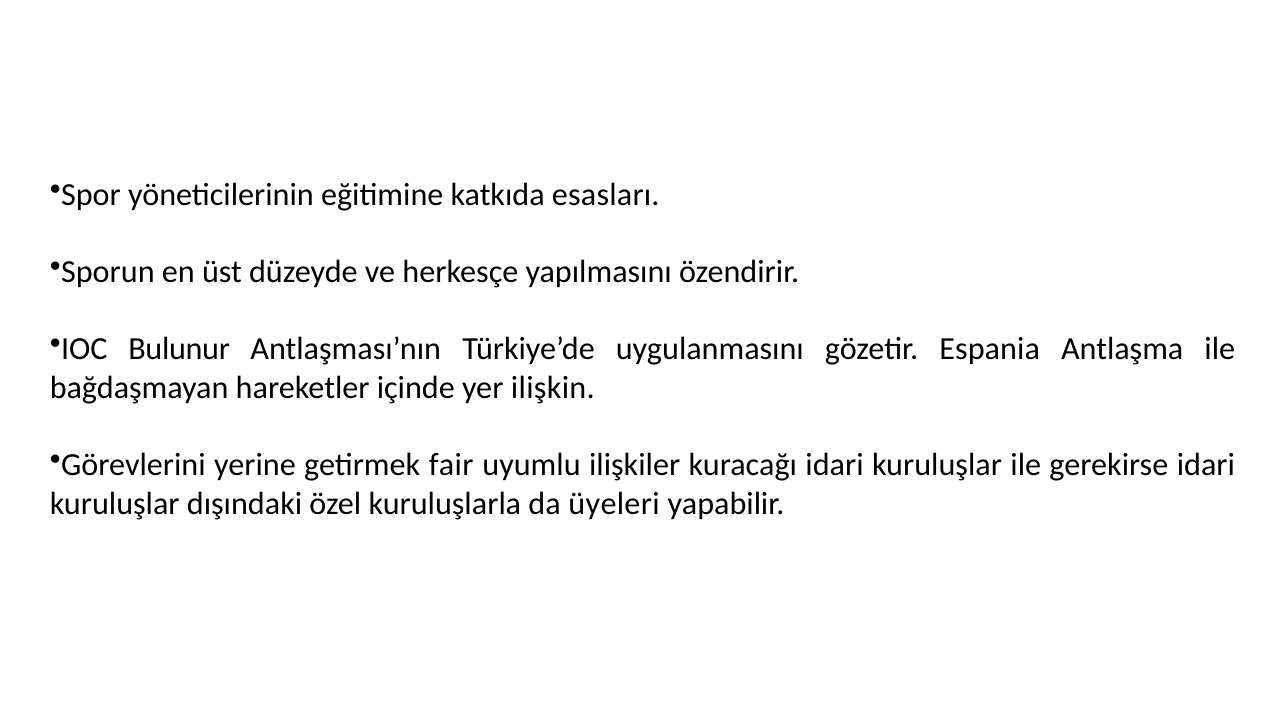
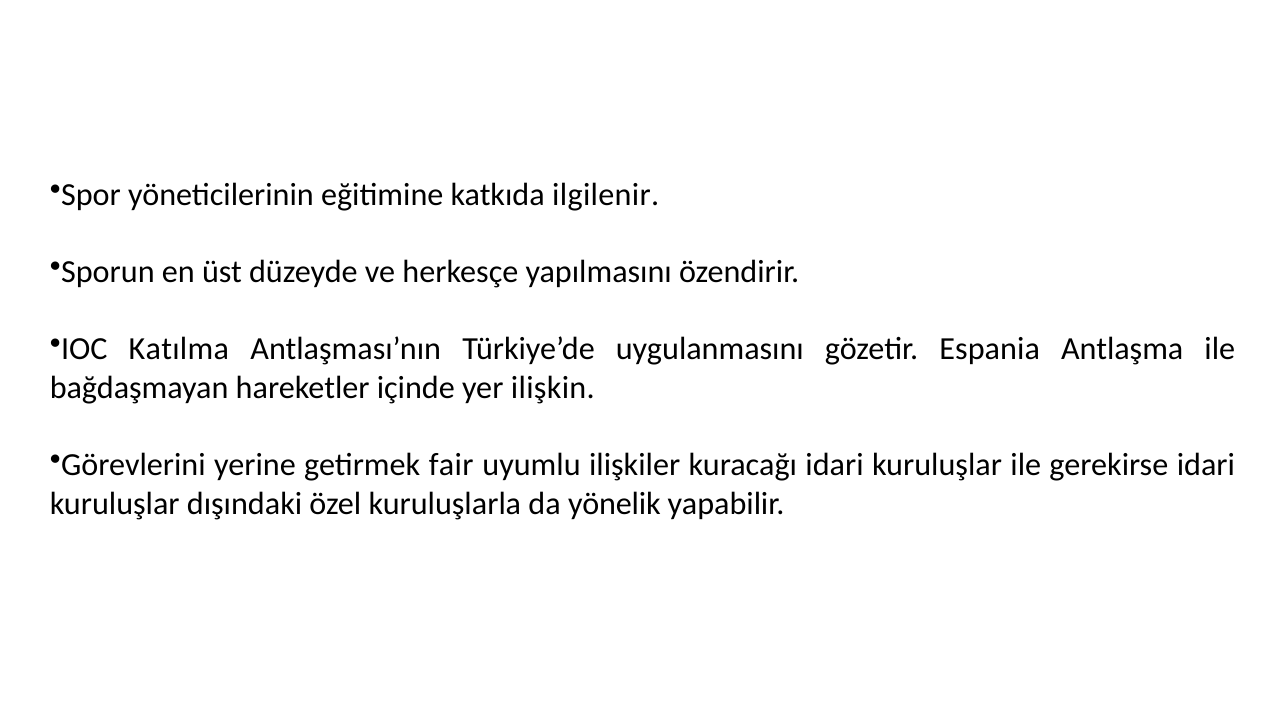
esasları: esasları -> ilgilenir
Bulunur: Bulunur -> Katılma
üyeleri: üyeleri -> yönelik
